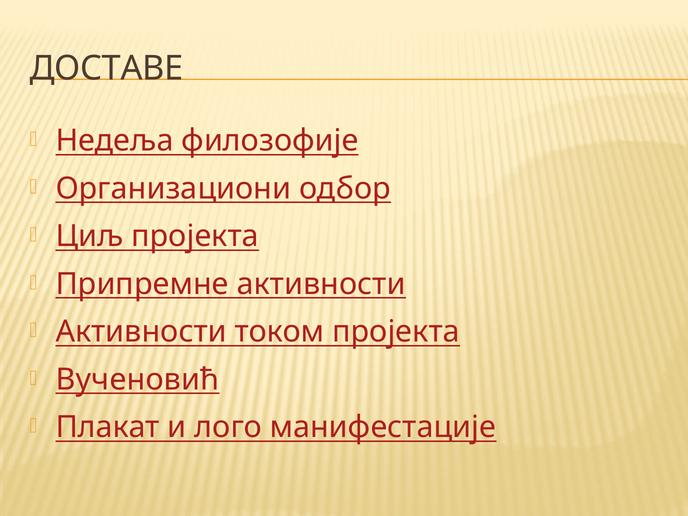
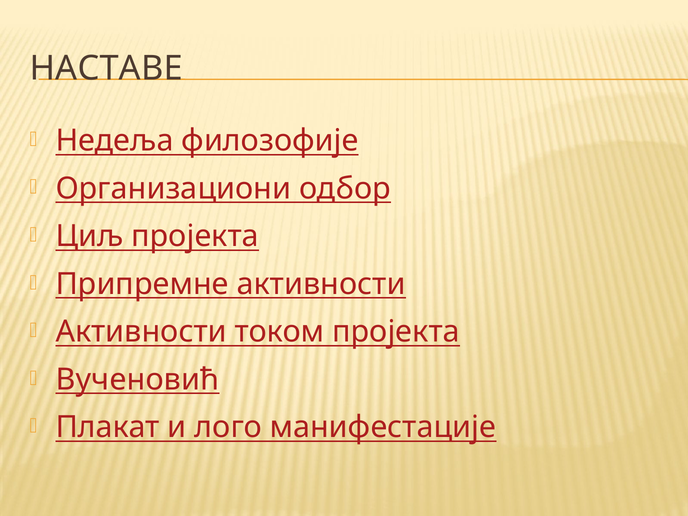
ДОСТАВЕ: ДОСТАВЕ -> НАСТАВЕ
